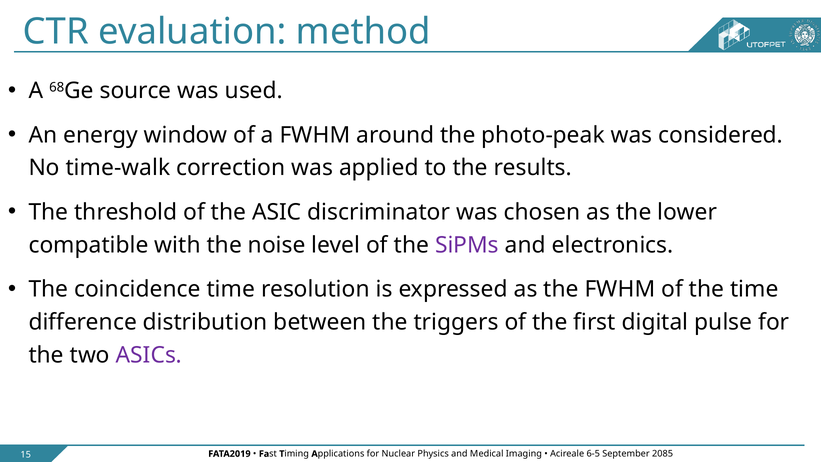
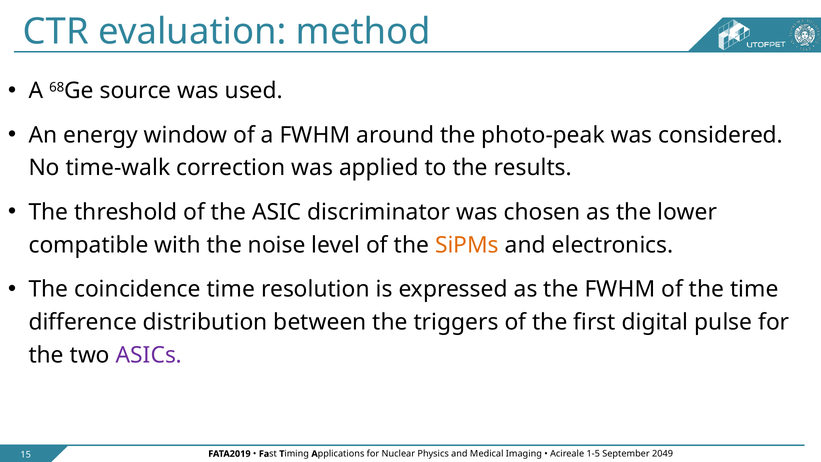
SiPMs colour: purple -> orange
6-5: 6-5 -> 1-5
2085: 2085 -> 2049
